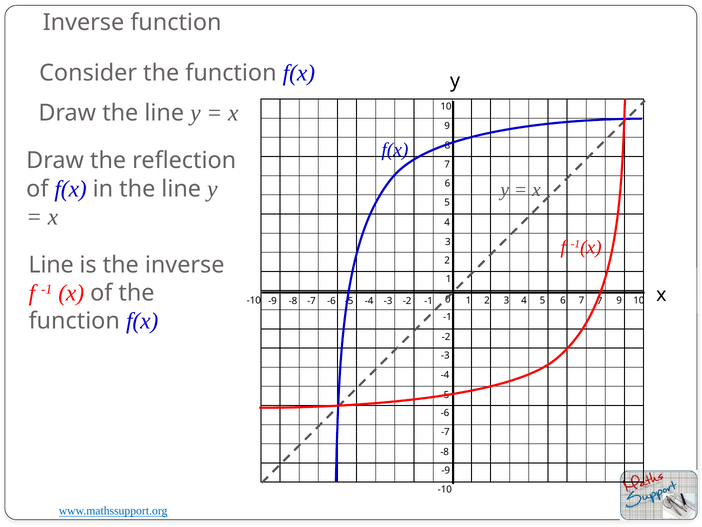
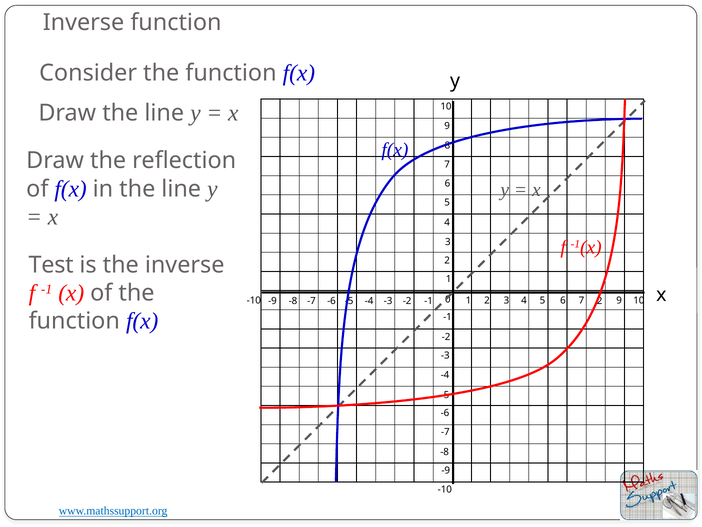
Line at (51, 265): Line -> Test
7 7: 7 -> 2
